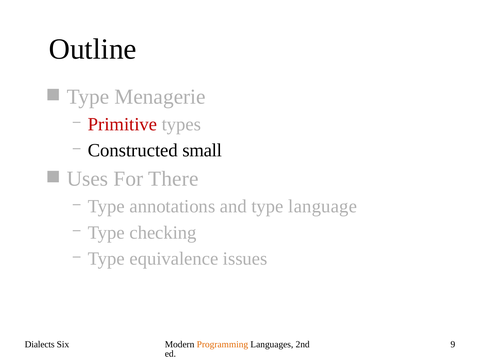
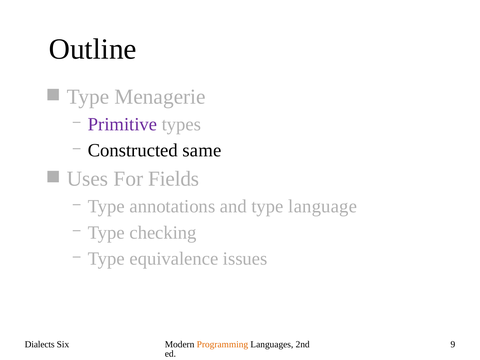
Primitive colour: red -> purple
small: small -> same
There: There -> Fields
